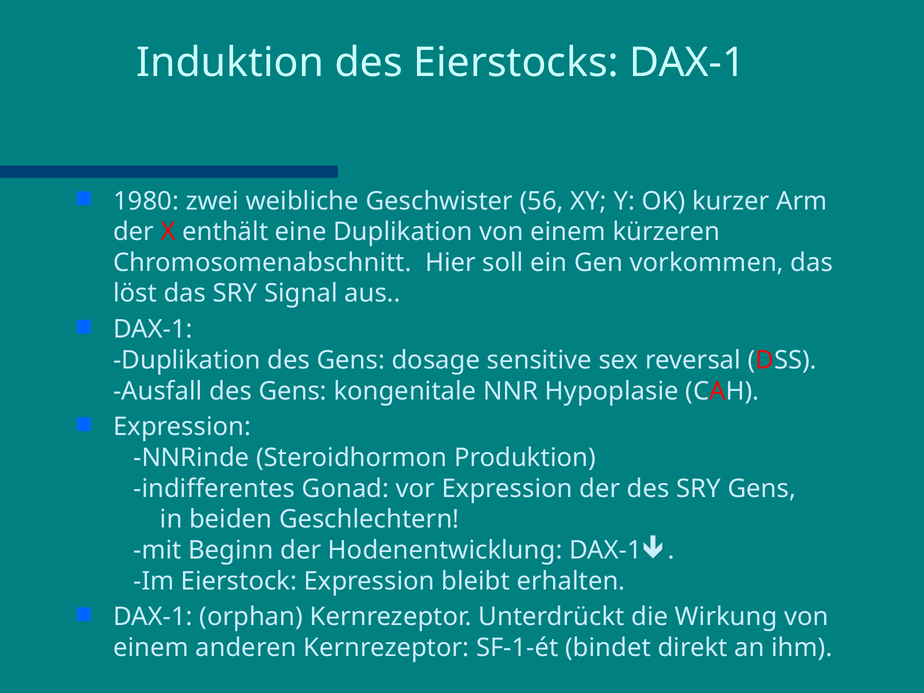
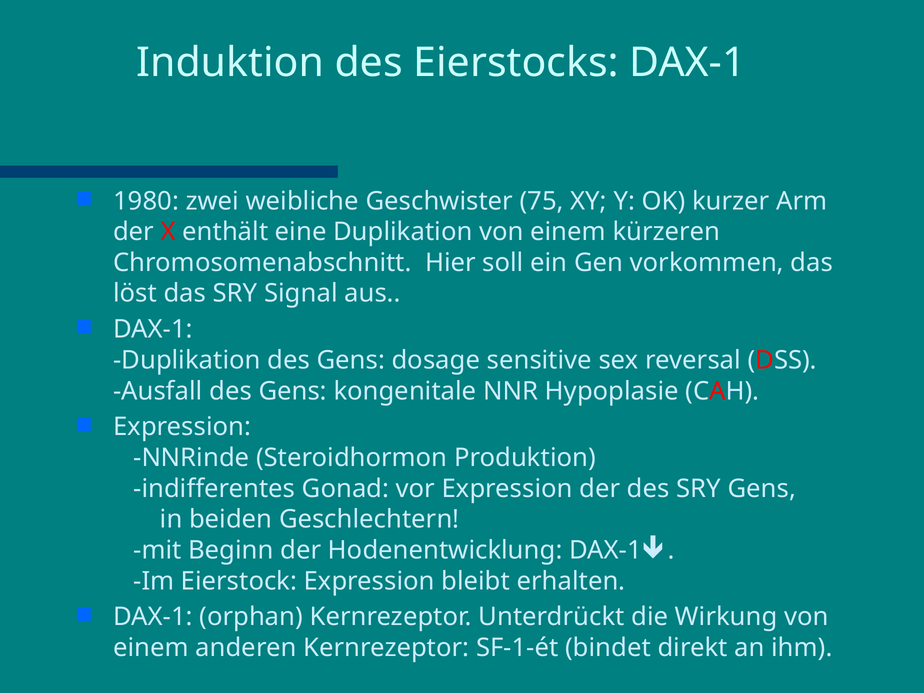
56: 56 -> 75
